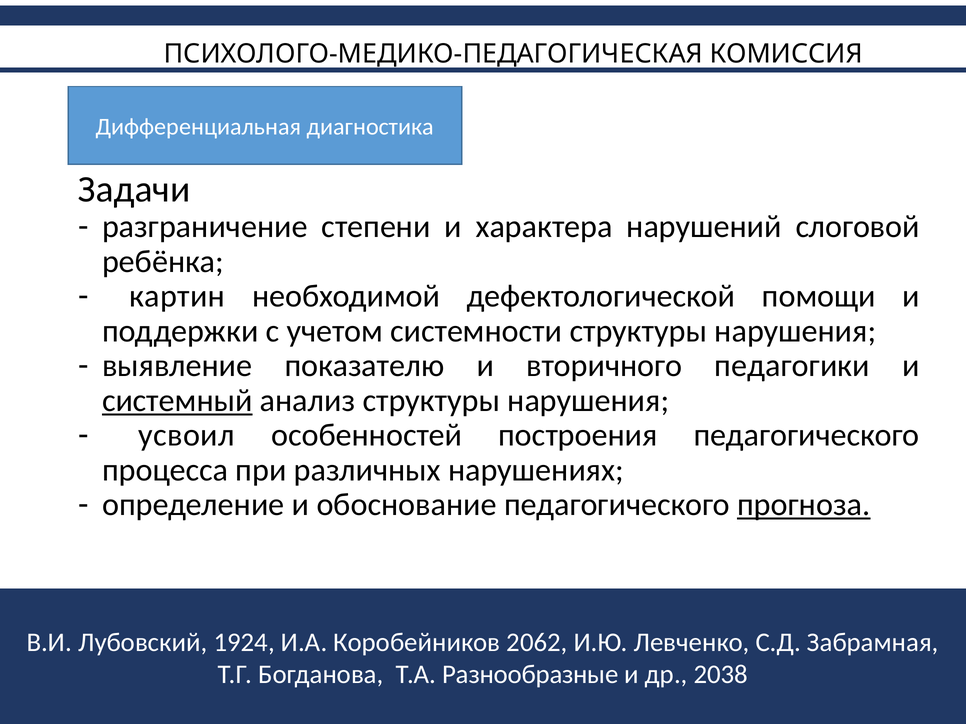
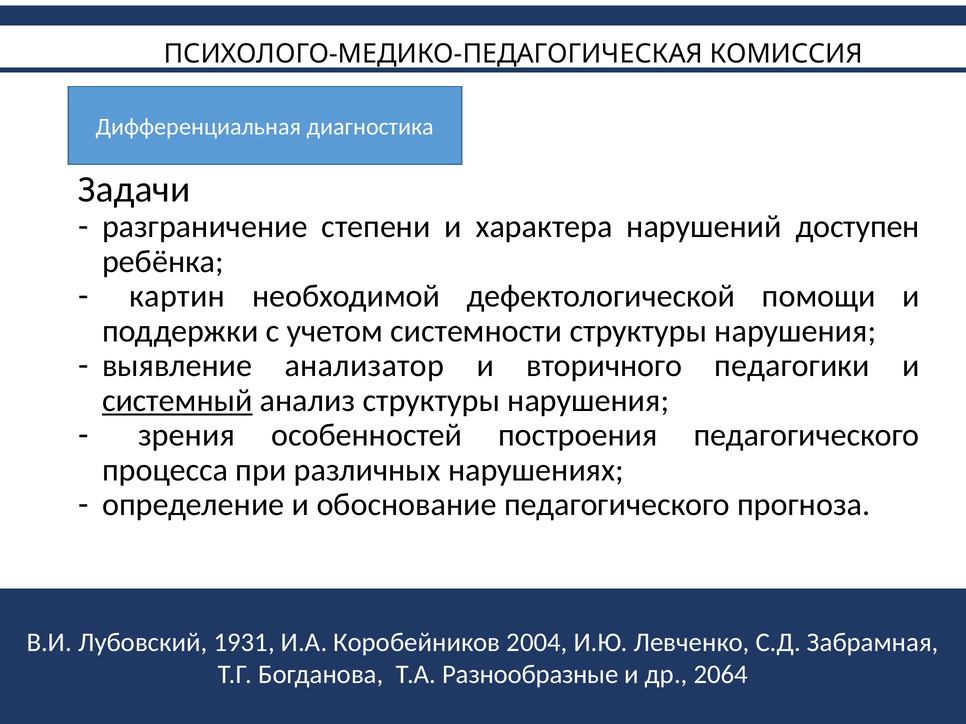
слоговой: слоговой -> доступен
показателю: показателю -> анализатор
усвоил: усвоил -> зрения
прогноза underline: present -> none
1924: 1924 -> 1931
2062: 2062 -> 2004
2038: 2038 -> 2064
